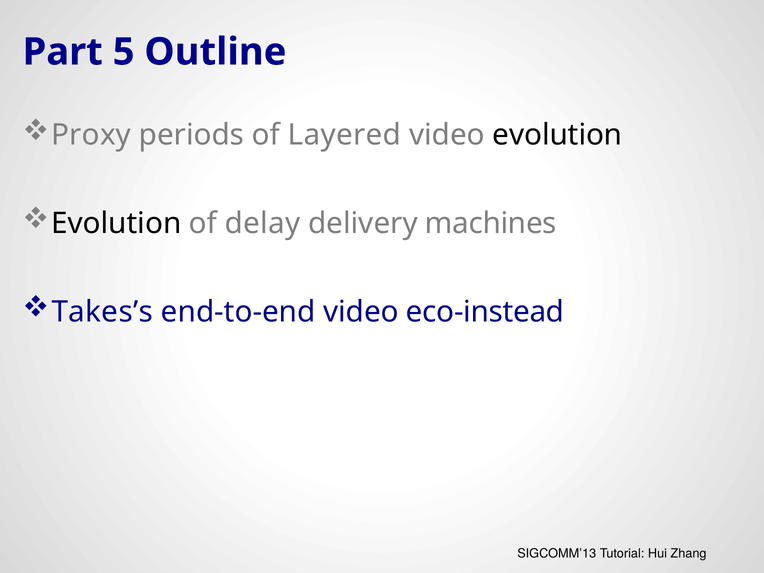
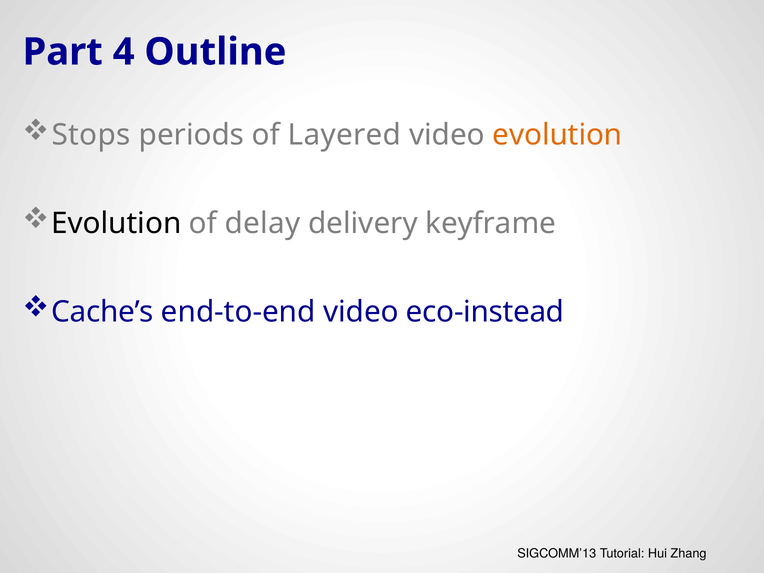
5: 5 -> 4
Proxy: Proxy -> Stops
evolution at (557, 135) colour: black -> orange
machines: machines -> keyframe
Takes’s: Takes’s -> Cache’s
